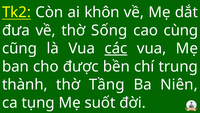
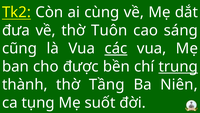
khôn: khôn -> cùng
Sống: Sống -> Tuôn
cùng: cùng -> sáng
trung underline: none -> present
